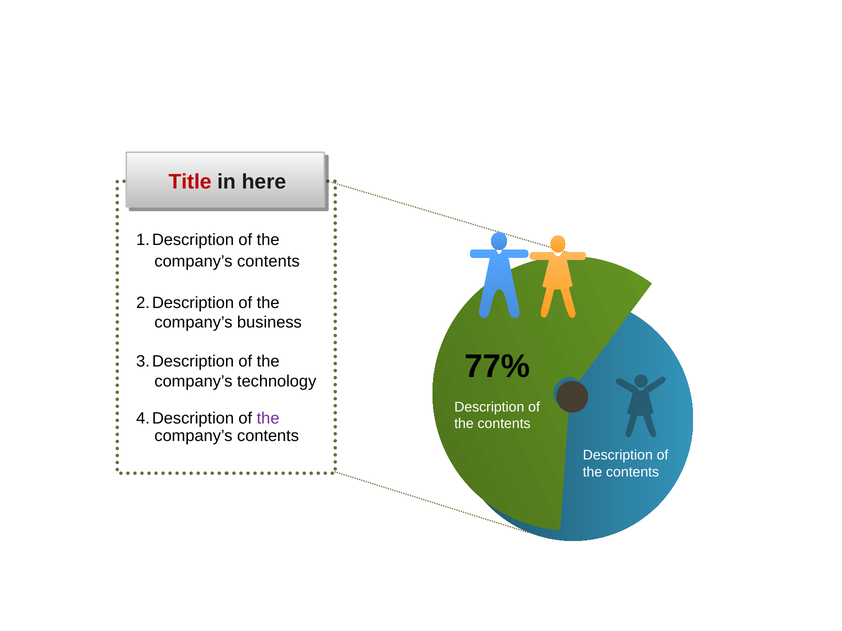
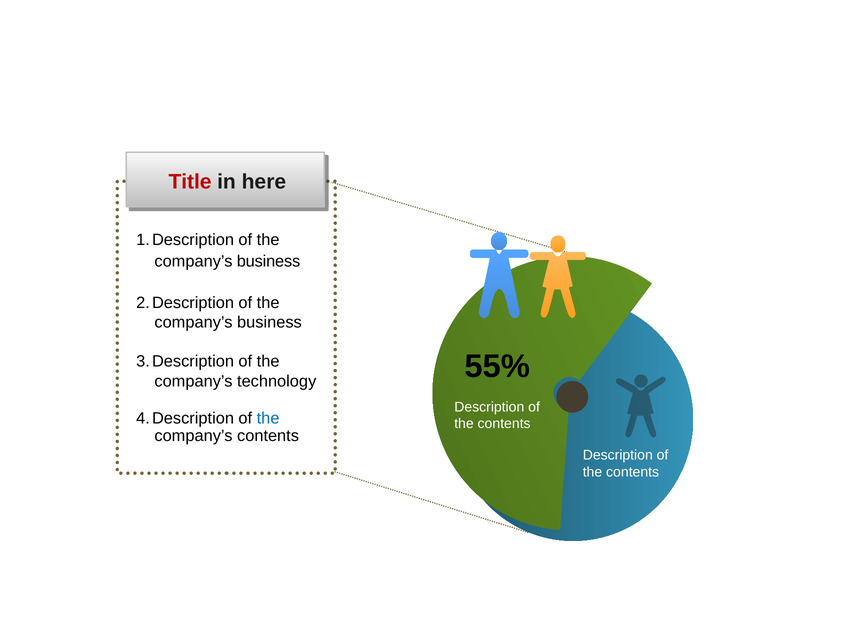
contents at (268, 262): contents -> business
77%: 77% -> 55%
the at (268, 419) colour: purple -> blue
